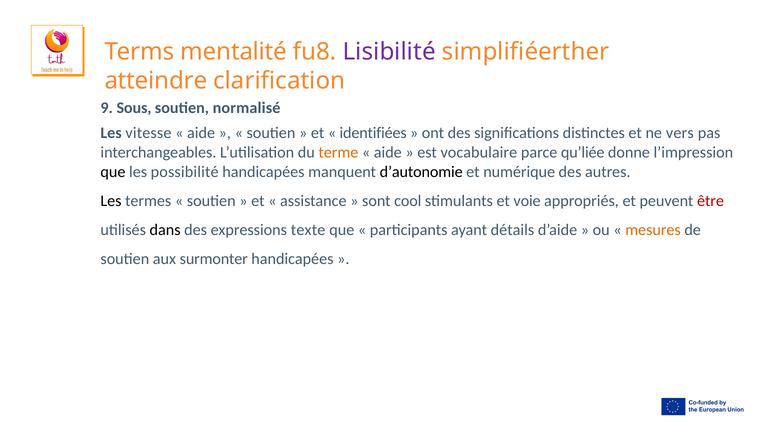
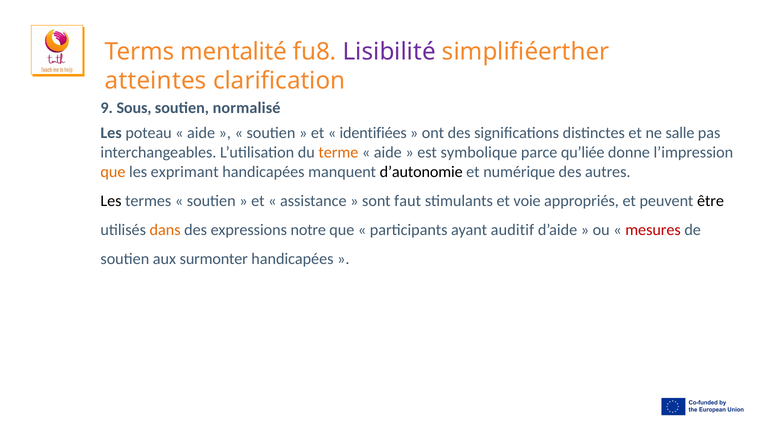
atteindre: atteindre -> atteintes
vitesse: vitesse -> poteau
vers: vers -> salle
vocabulaire: vocabulaire -> symbolique
que at (113, 172) colour: black -> orange
possibilité: possibilité -> exprimant
cool: cool -> faut
être colour: red -> black
dans colour: black -> orange
texte: texte -> notre
détails: détails -> auditif
mesures colour: orange -> red
